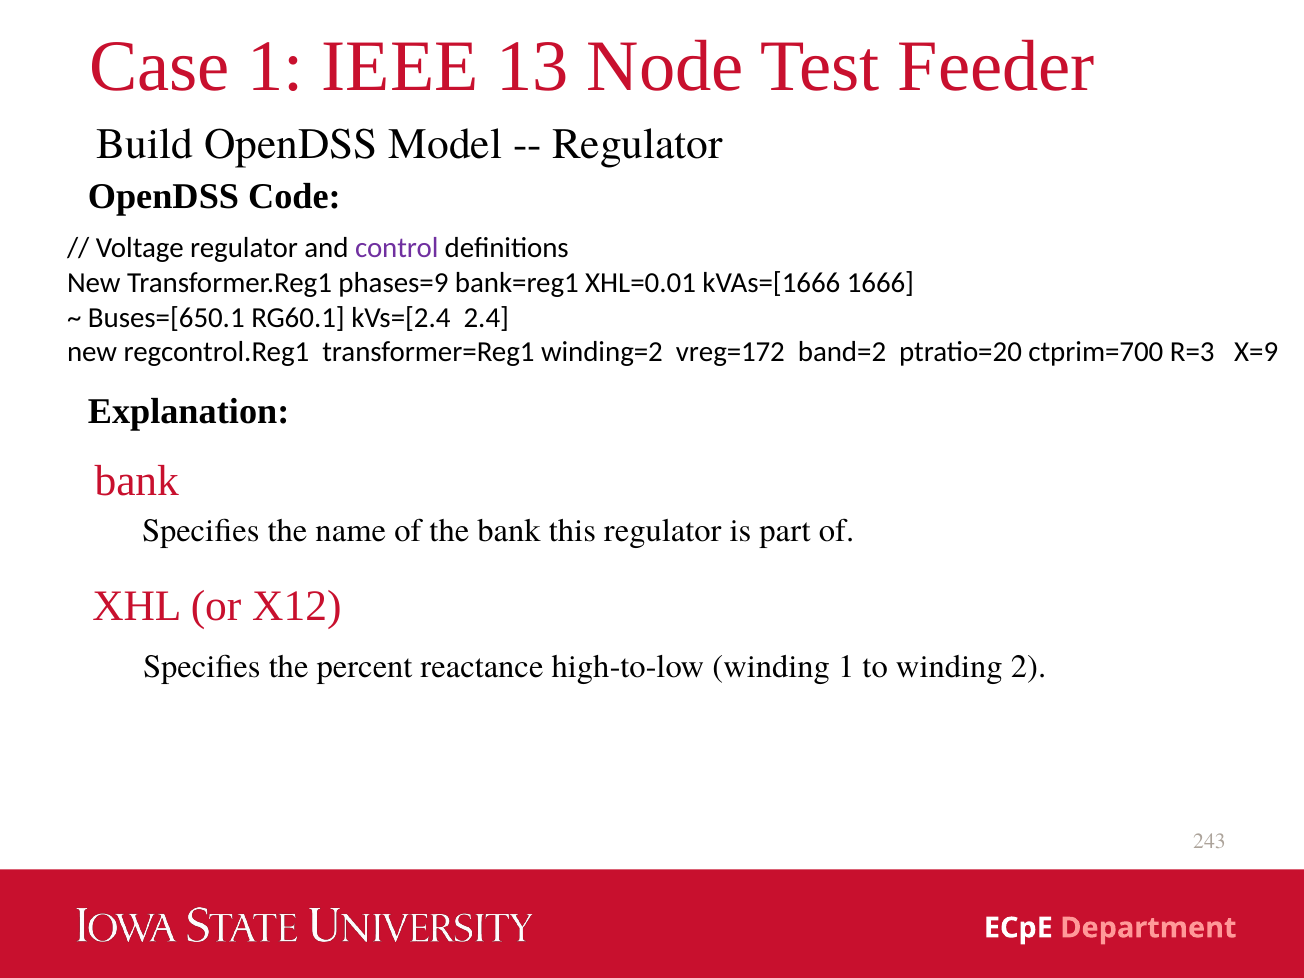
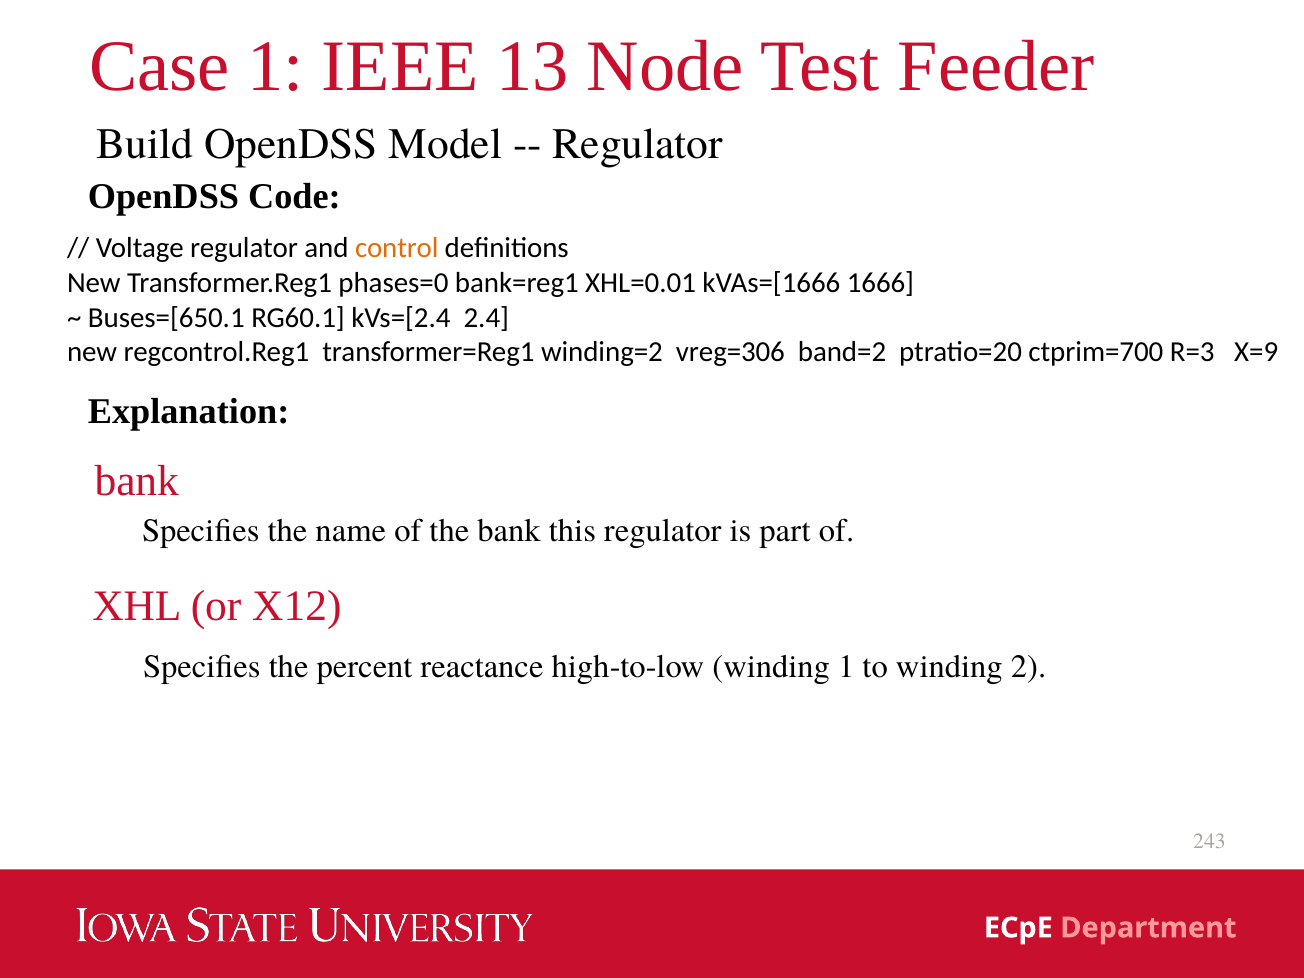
control colour: purple -> orange
phases=9: phases=9 -> phases=0
vreg=172: vreg=172 -> vreg=306
